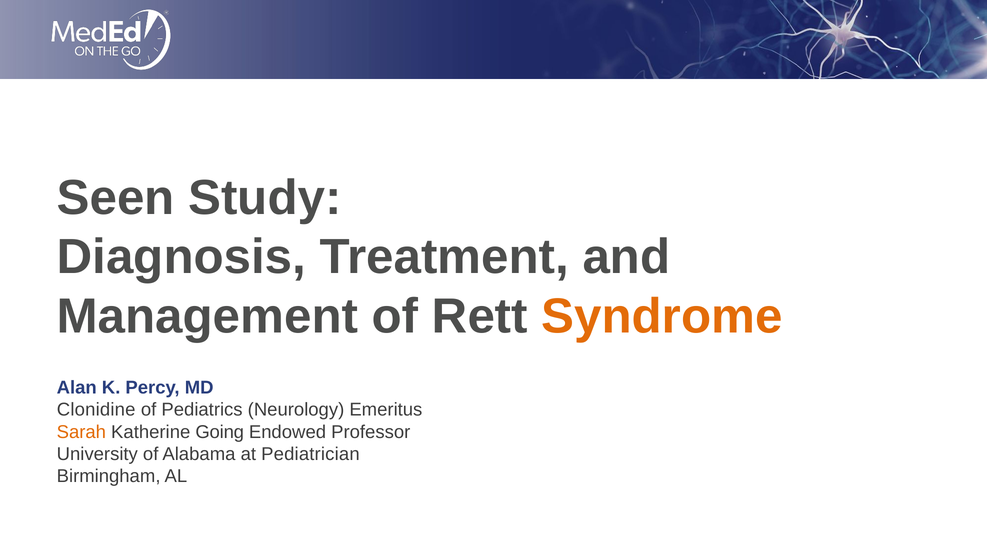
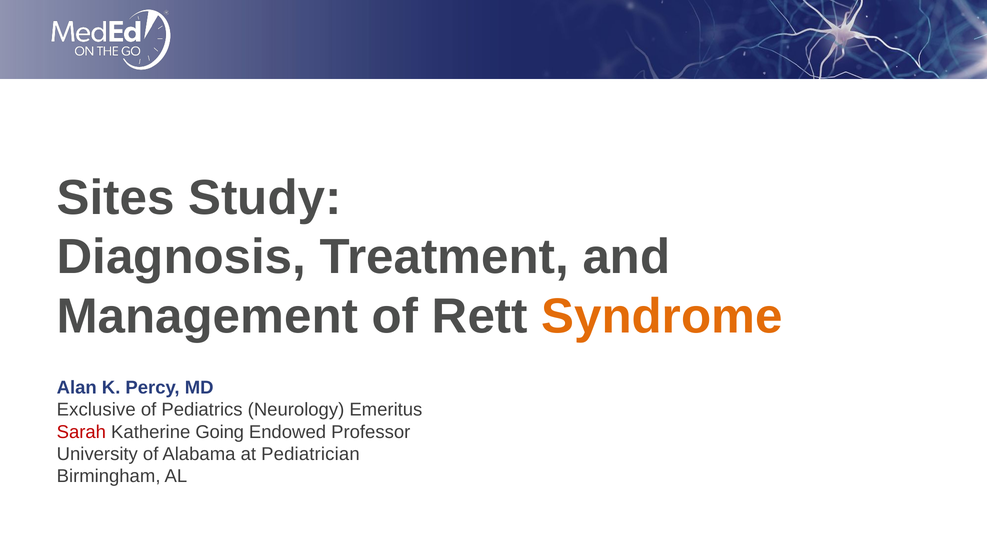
Seen: Seen -> Sites
Clonidine: Clonidine -> Exclusive
Sarah colour: orange -> red
